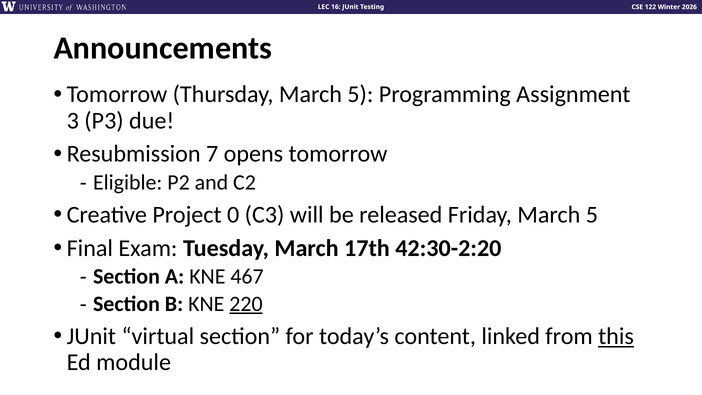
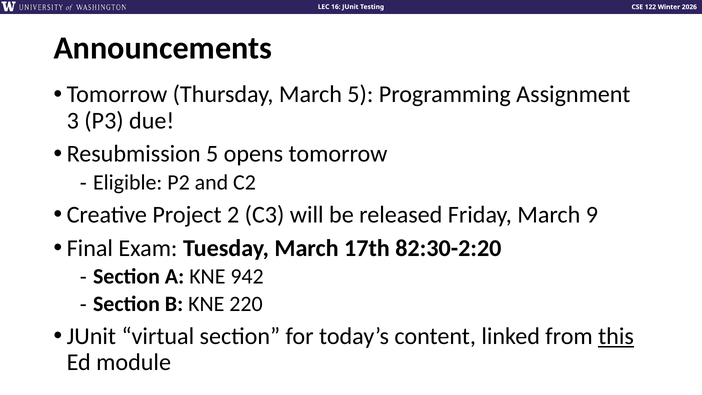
Resubmission 7: 7 -> 5
0: 0 -> 2
Friday March 5: 5 -> 9
42:30-2:20: 42:30-2:20 -> 82:30-2:20
467: 467 -> 942
220 underline: present -> none
